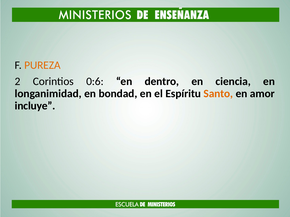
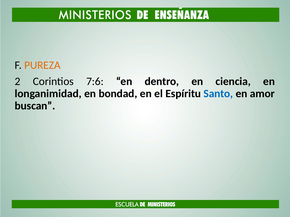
0:6: 0:6 -> 7:6
Santo colour: orange -> blue
incluye: incluye -> buscan
